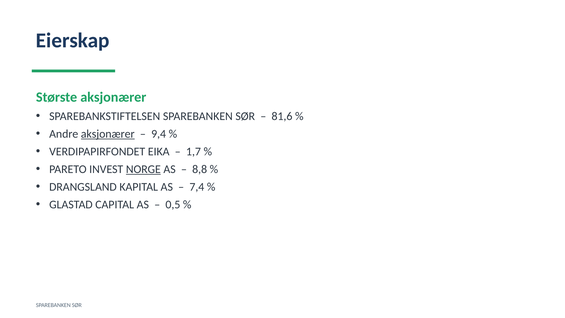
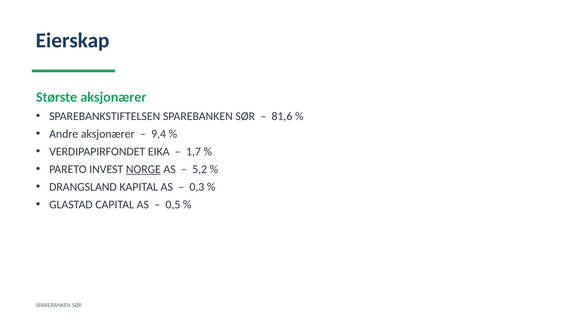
aksjonærer at (108, 134) underline: present -> none
8,8: 8,8 -> 5,2
7,4: 7,4 -> 0,3
